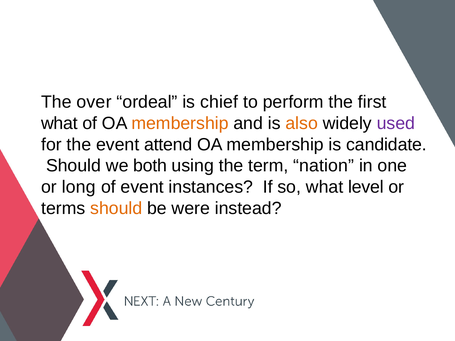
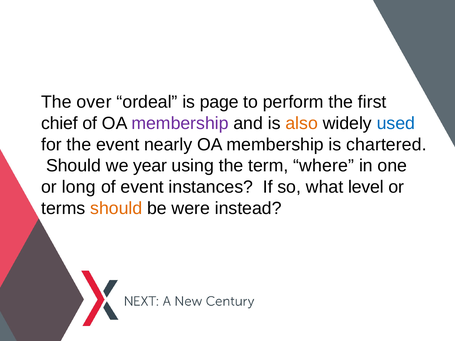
chief: chief -> page
what at (59, 123): what -> chief
membership at (180, 123) colour: orange -> purple
used colour: purple -> blue
attend: attend -> nearly
candidate: candidate -> chartered
both: both -> year
nation: nation -> where
